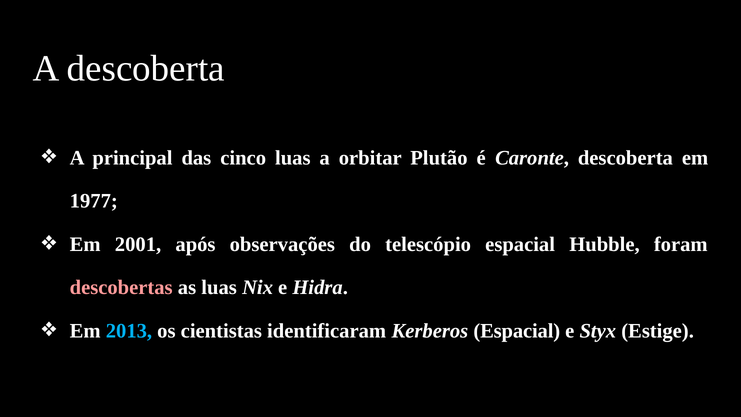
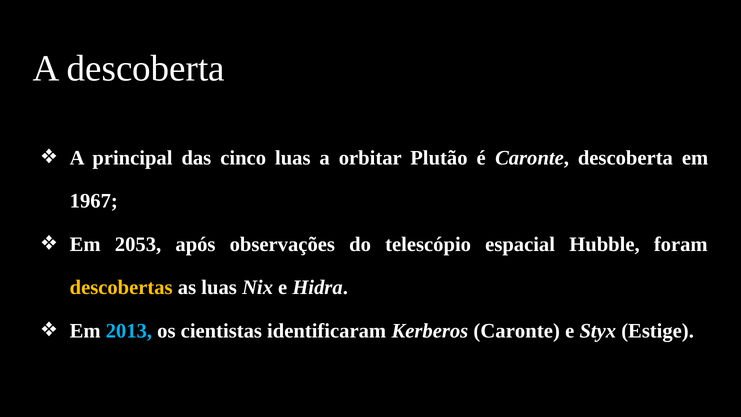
1977: 1977 -> 1967
2001: 2001 -> 2053
descobertas colour: pink -> yellow
Kerberos Espacial: Espacial -> Caronte
